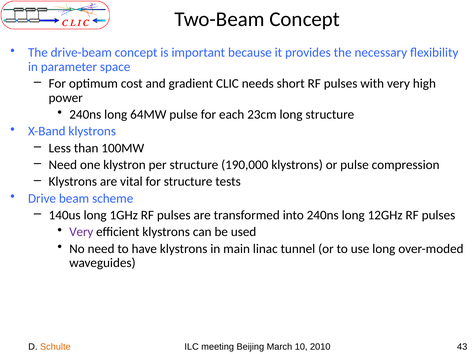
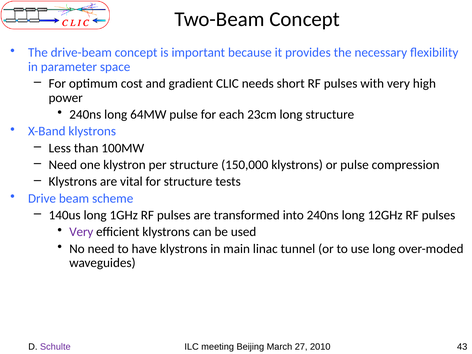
190,000: 190,000 -> 150,000
Schulte colour: orange -> purple
10: 10 -> 27
